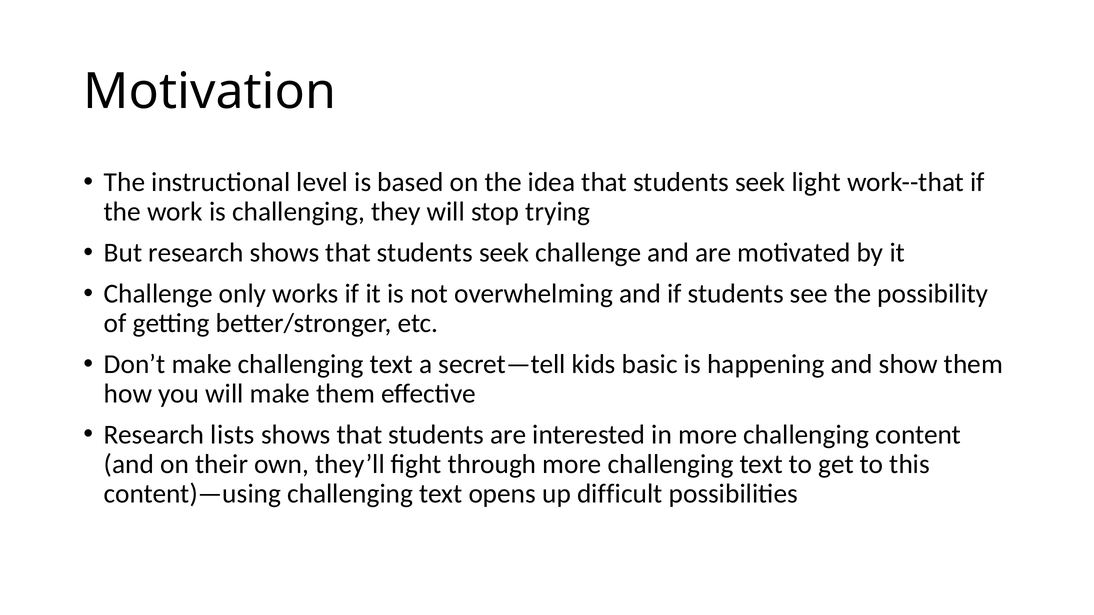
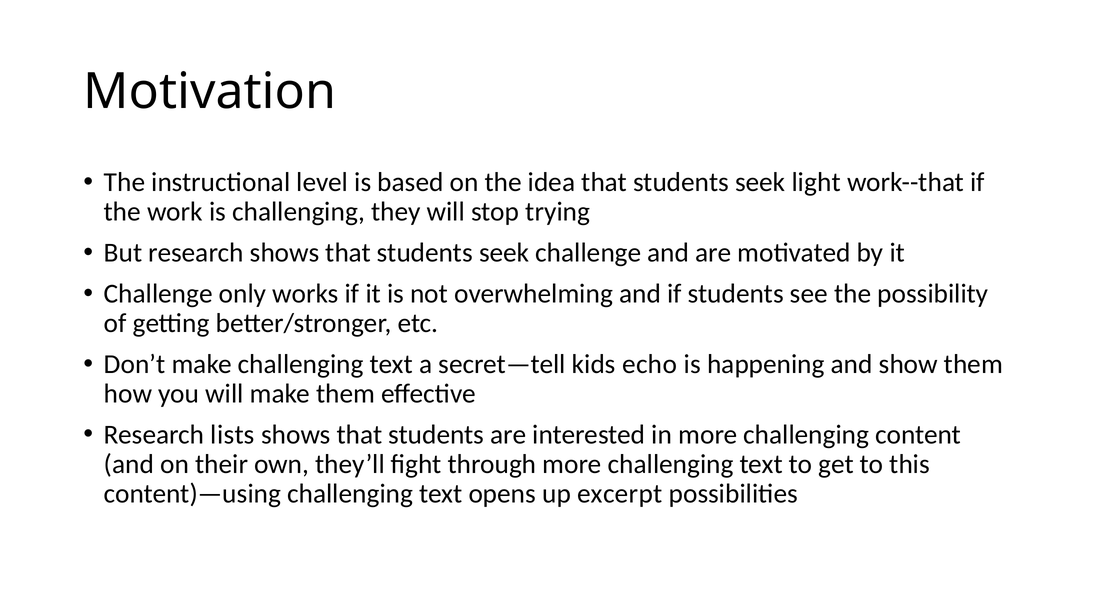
basic: basic -> echo
difficult: difficult -> excerpt
